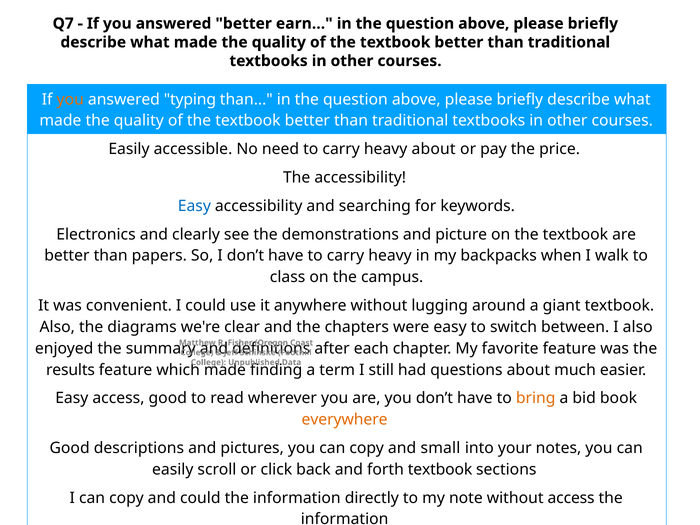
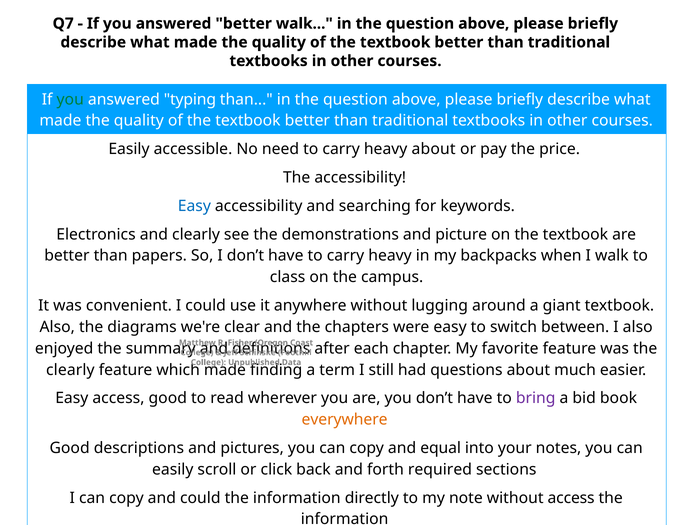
better earn: earn -> walk
you at (70, 99) colour: orange -> green
results at (70, 370): results -> clearly
bring colour: orange -> purple
small: small -> equal
forth textbook: textbook -> required
